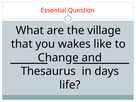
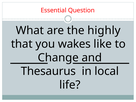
village: village -> highly
days: days -> local
